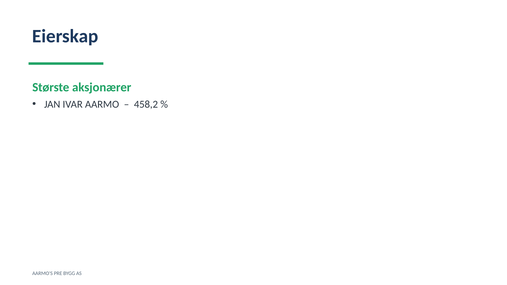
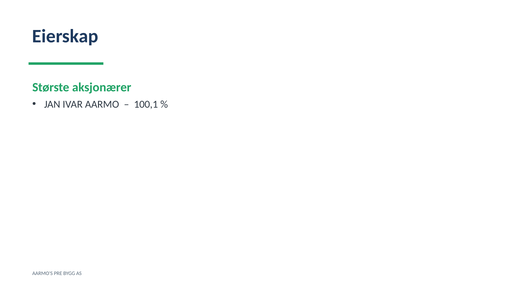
458,2: 458,2 -> 100,1
